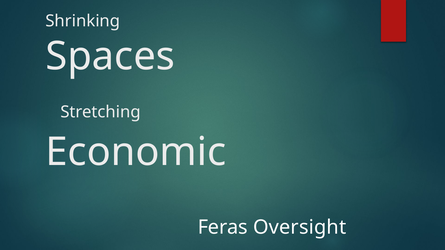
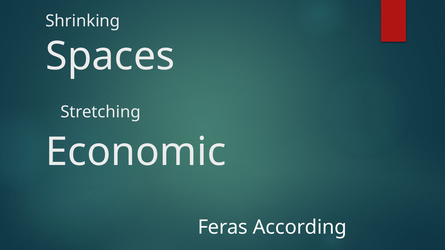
Oversight: Oversight -> According
